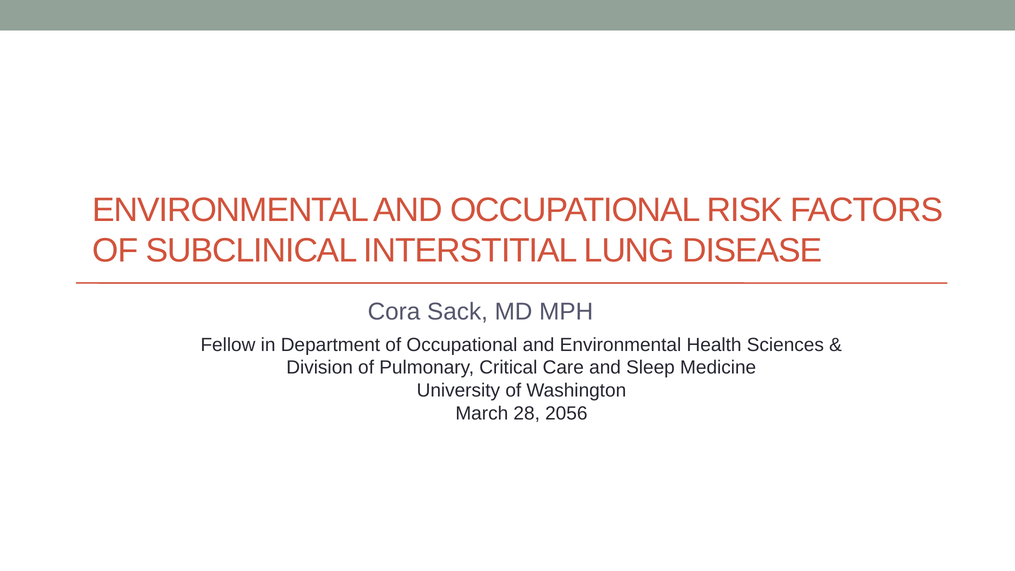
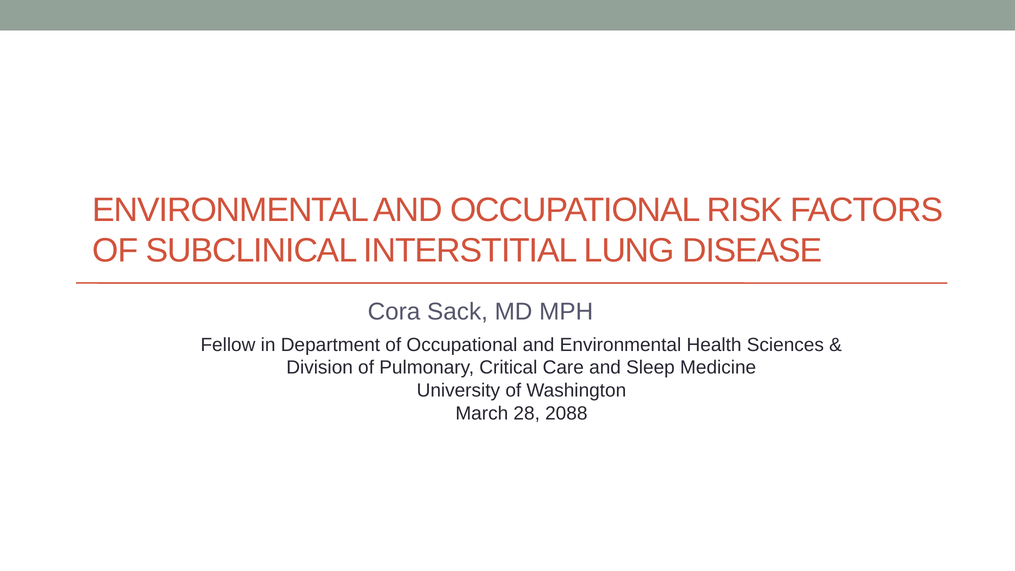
2056: 2056 -> 2088
